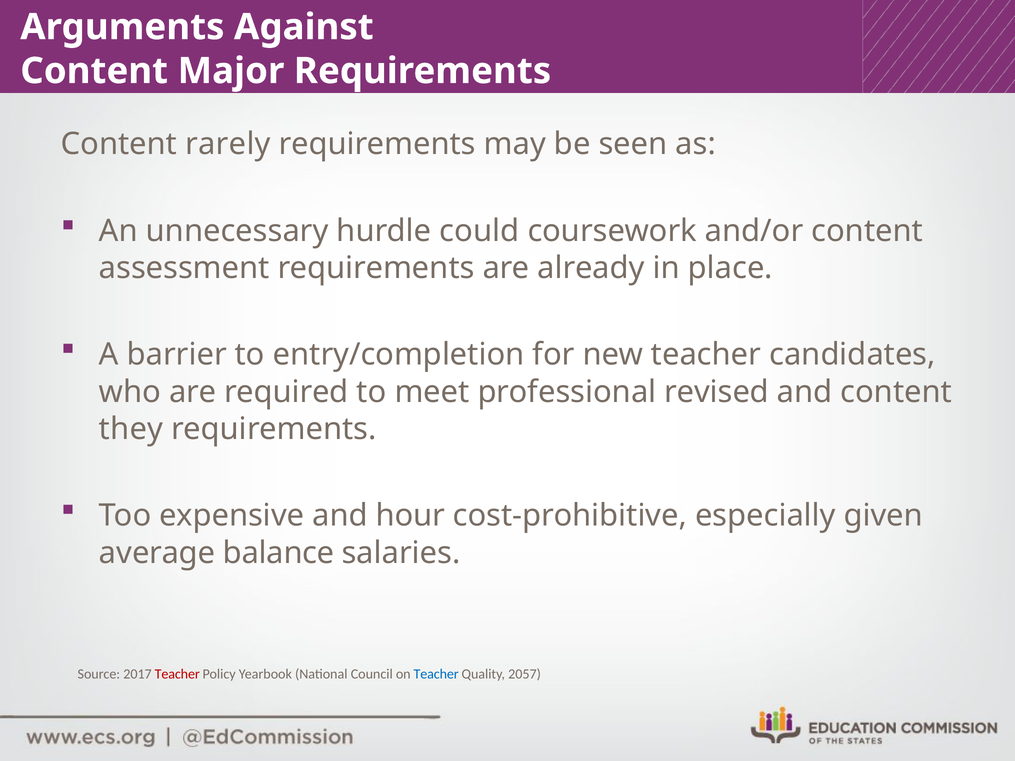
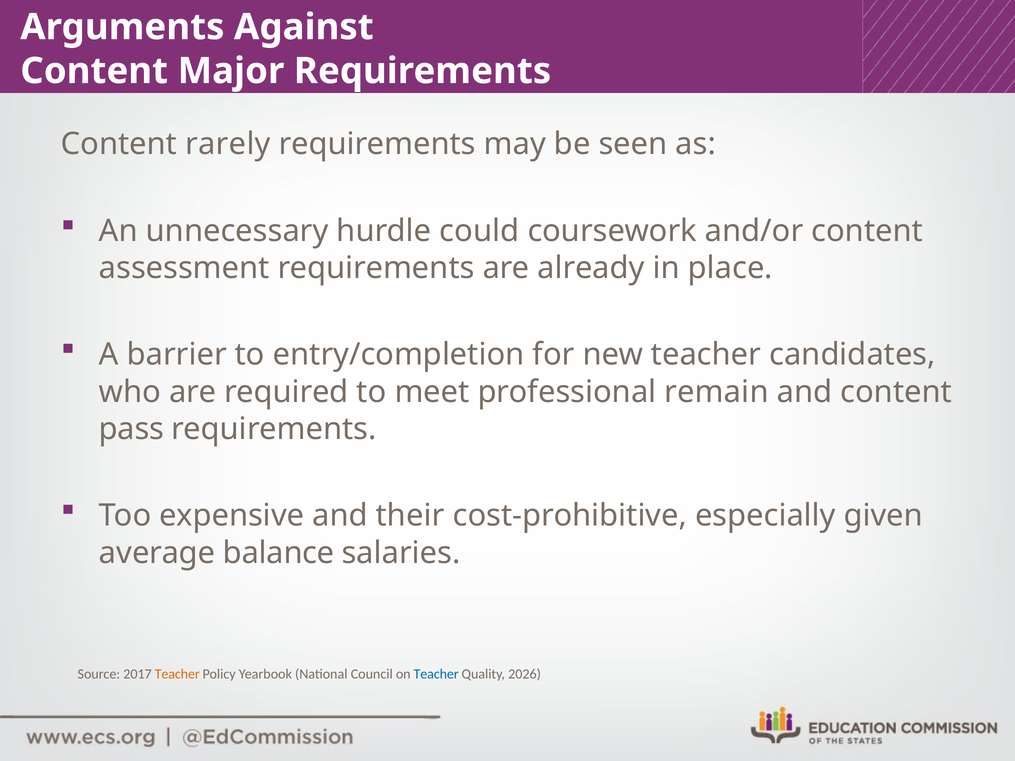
revised: revised -> remain
they: they -> pass
hour: hour -> their
Teacher at (177, 674) colour: red -> orange
2057: 2057 -> 2026
